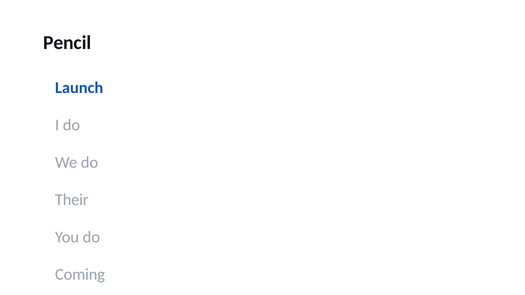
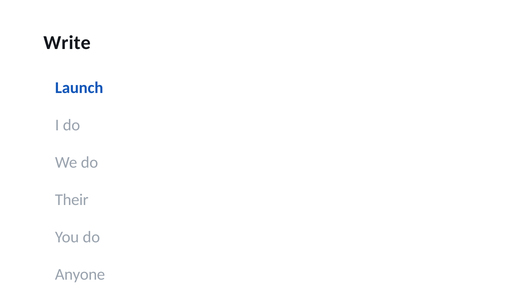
Pencil: Pencil -> Write
Coming: Coming -> Anyone
